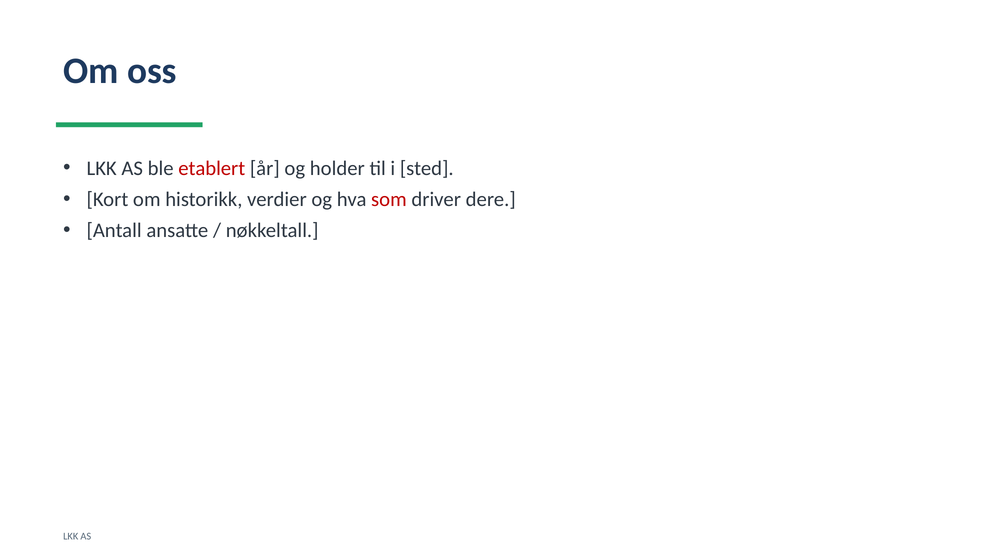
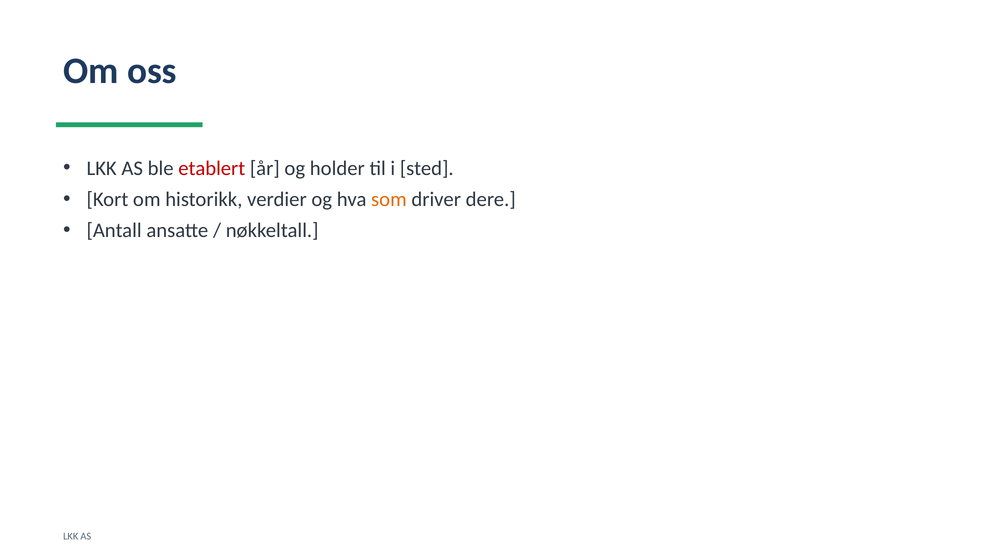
som colour: red -> orange
